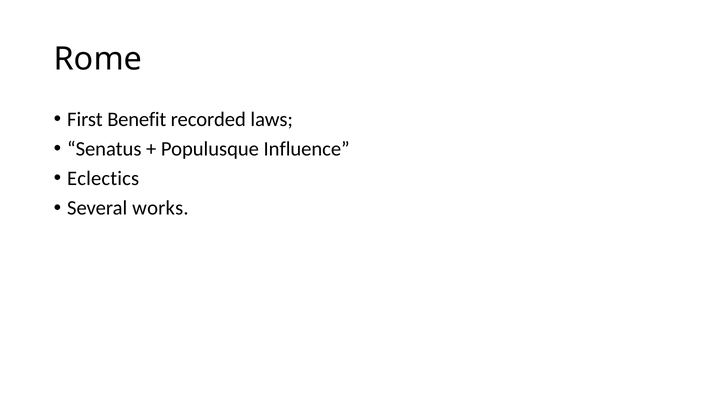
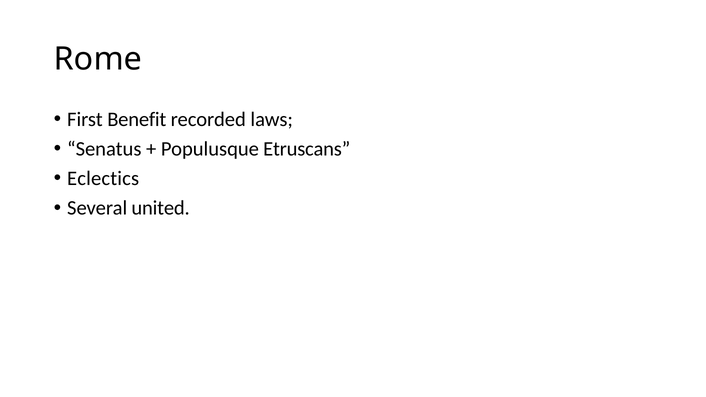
Influence: Influence -> Etruscans
works: works -> united
